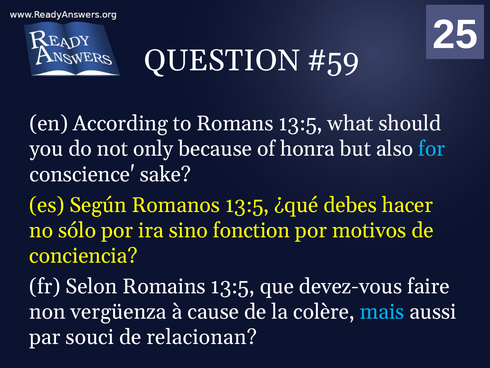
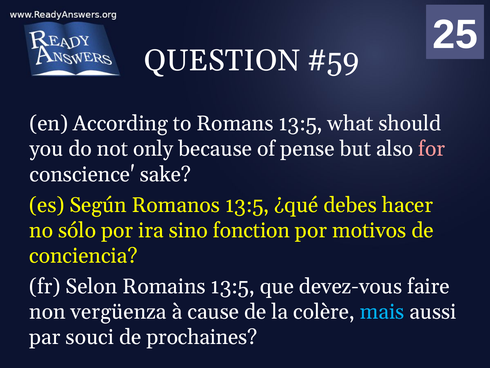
honra: honra -> pense
for colour: light blue -> pink
relacionan: relacionan -> prochaines
